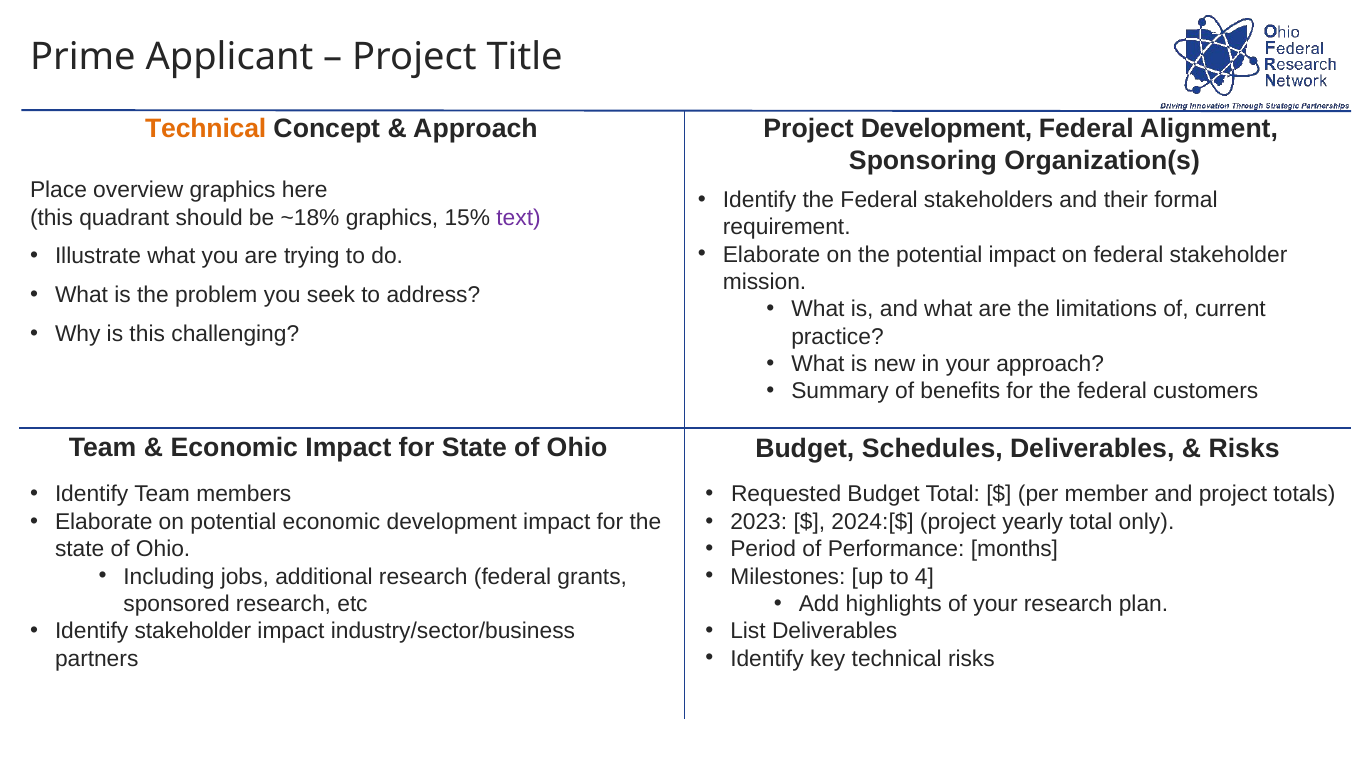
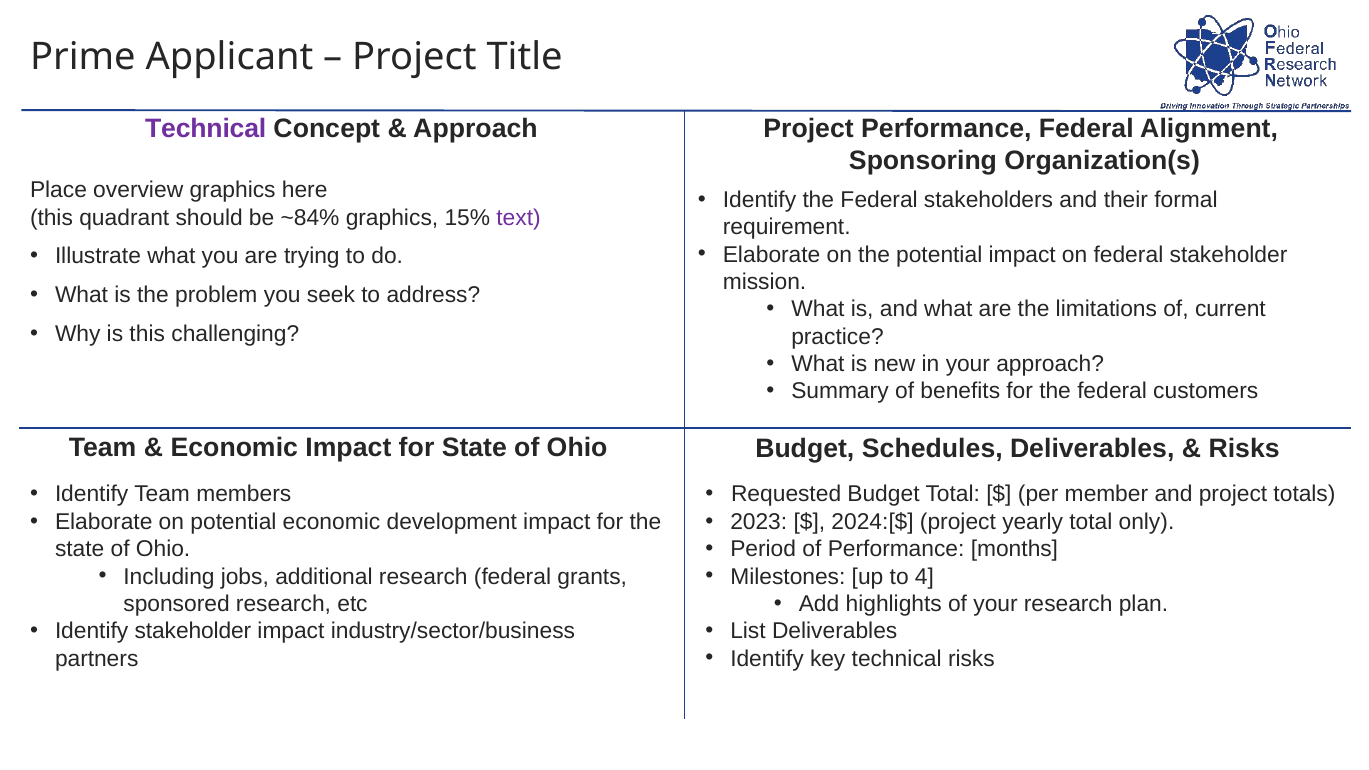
Technical at (206, 129) colour: orange -> purple
Project Development: Development -> Performance
~18%: ~18% -> ~84%
